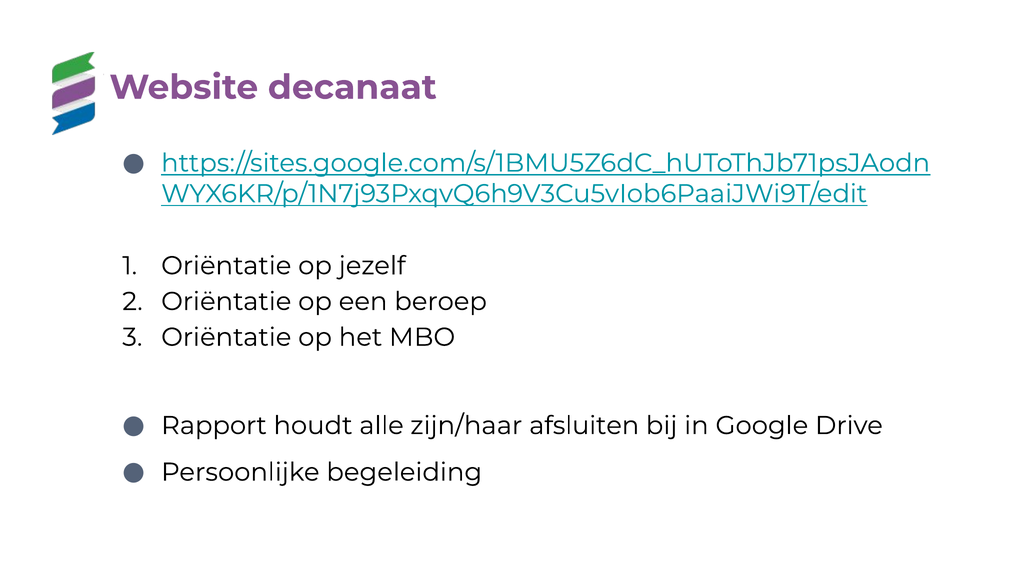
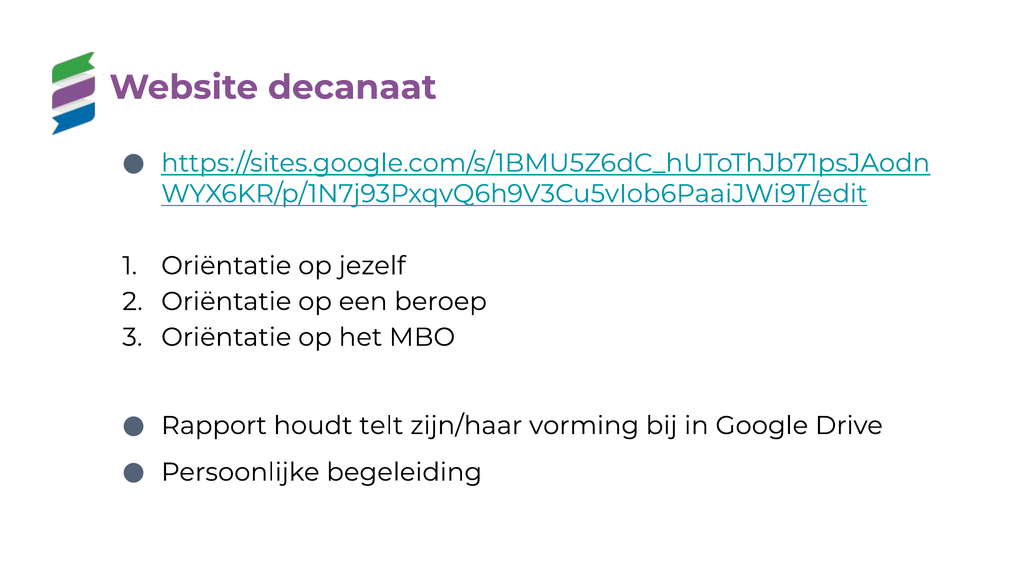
alle: alle -> telt
afsluiten: afsluiten -> vorming
